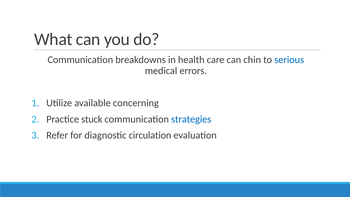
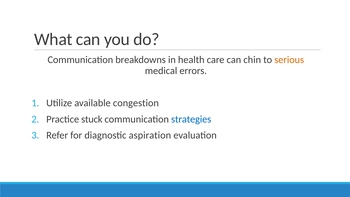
serious colour: blue -> orange
concerning: concerning -> congestion
circulation: circulation -> aspiration
